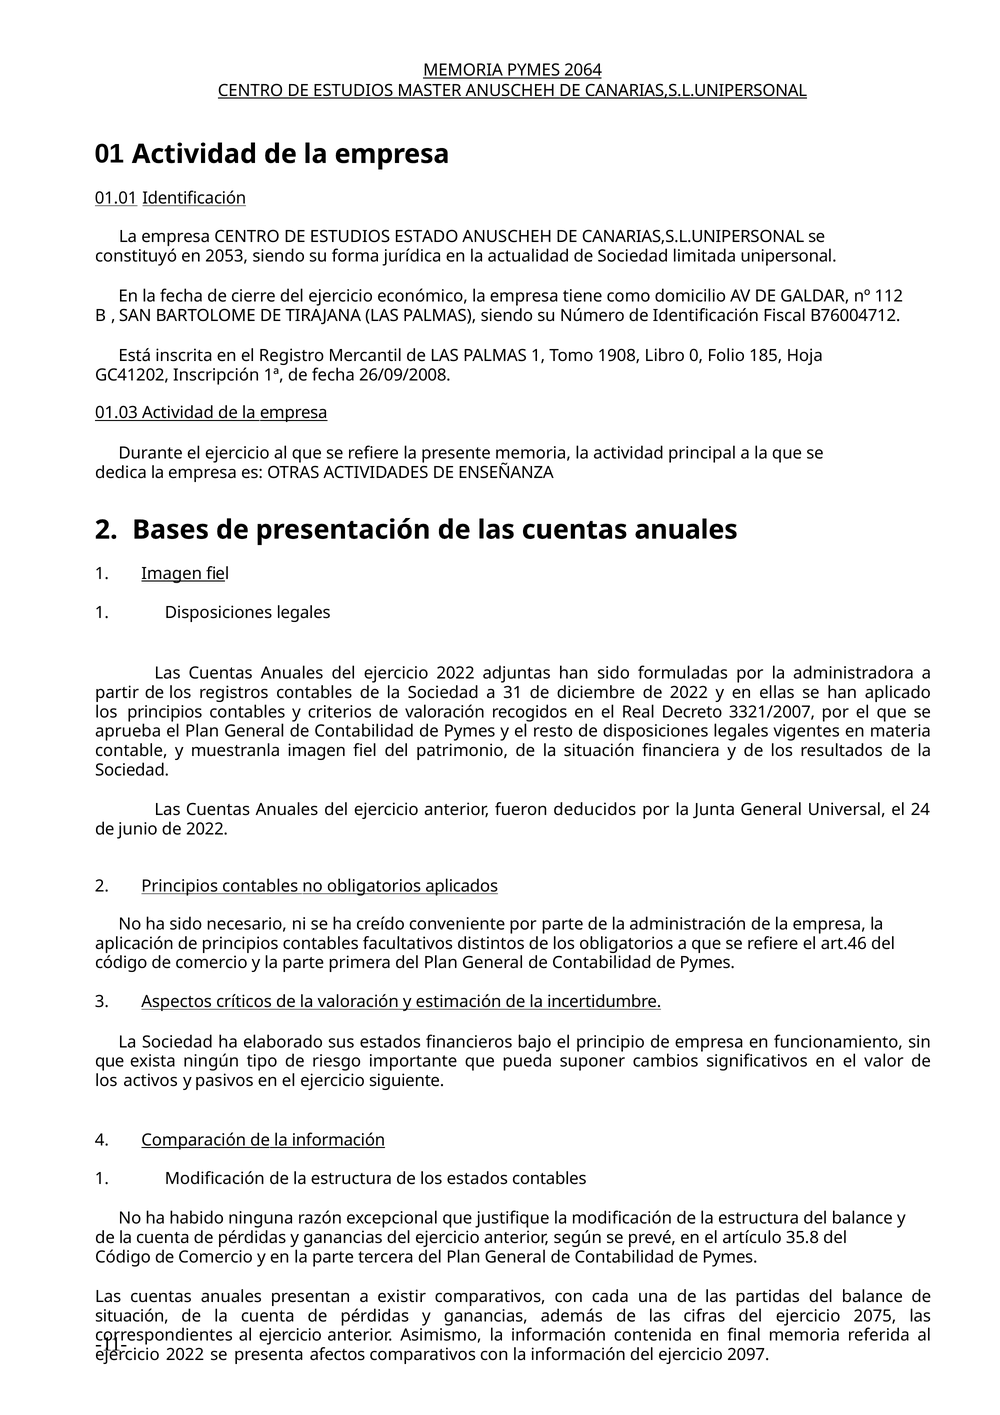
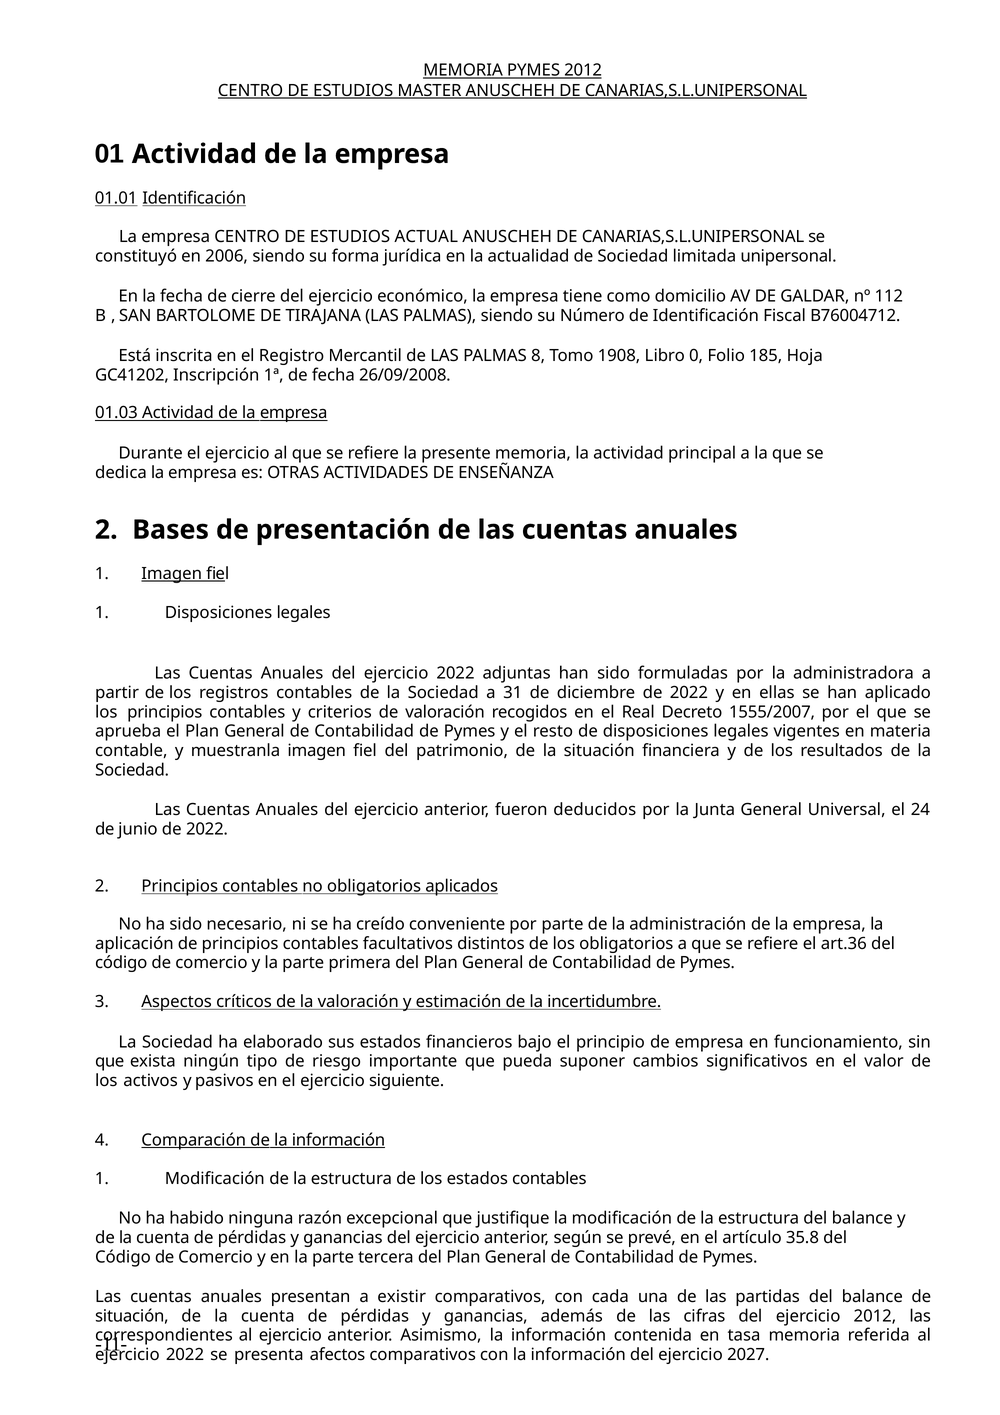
PYMES 2064: 2064 -> 2012
ESTADO: ESTADO -> ACTUAL
2053: 2053 -> 2006
PALMAS 1: 1 -> 8
3321/2007: 3321/2007 -> 1555/2007
art.46: art.46 -> art.36
ejercicio 2075: 2075 -> 2012
final: final -> tasa
2097: 2097 -> 2027
